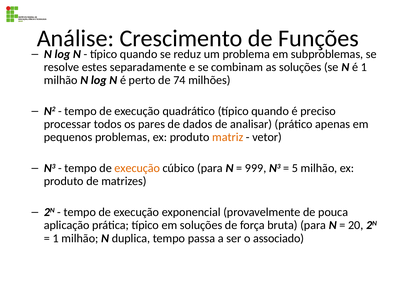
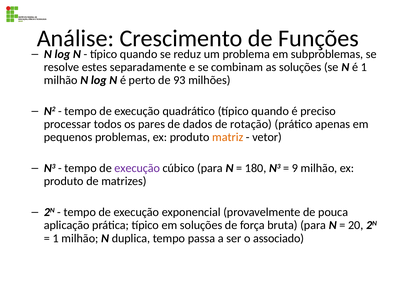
74: 74 -> 93
analisar: analisar -> rotação
execução at (137, 168) colour: orange -> purple
999: 999 -> 180
5: 5 -> 9
